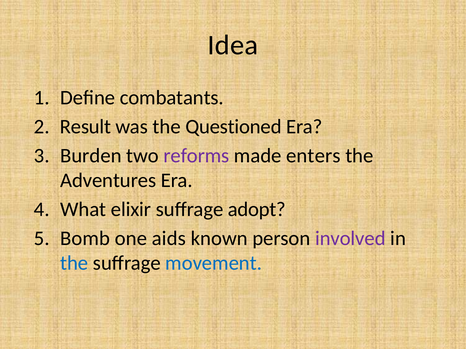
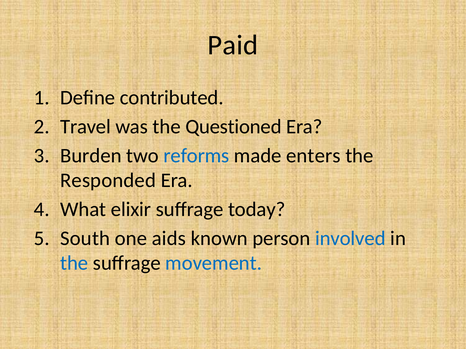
Idea: Idea -> Paid
combatants: combatants -> contributed
Result: Result -> Travel
reforms colour: purple -> blue
Adventures: Adventures -> Responded
adopt: adopt -> today
Bomb: Bomb -> South
involved colour: purple -> blue
